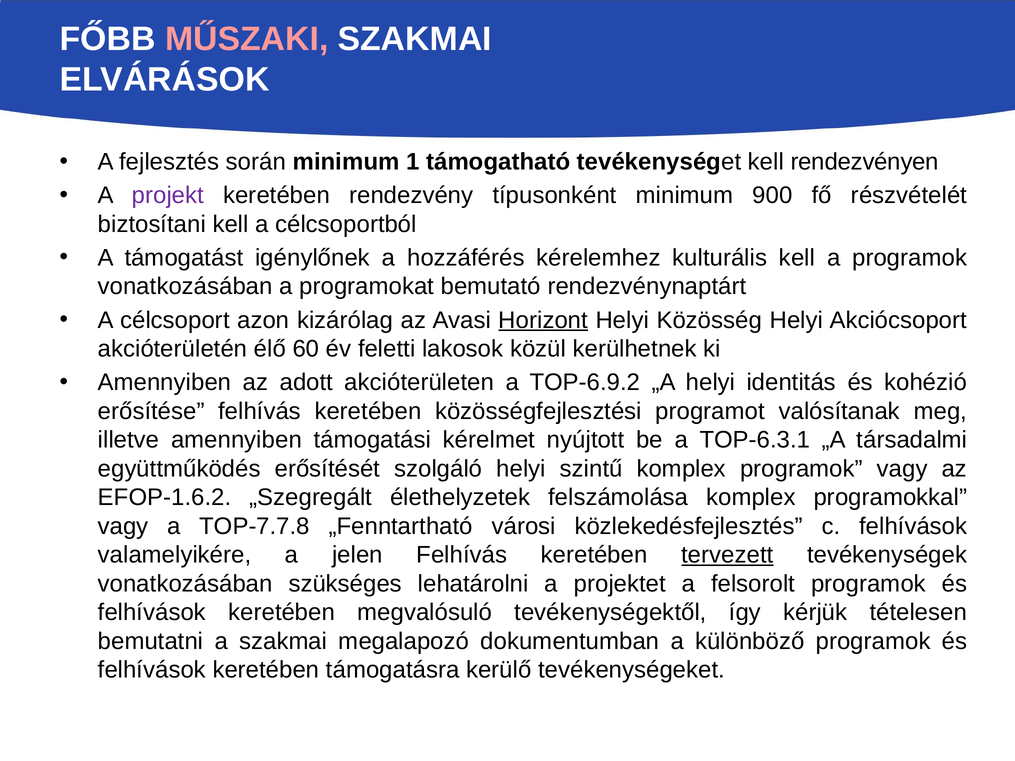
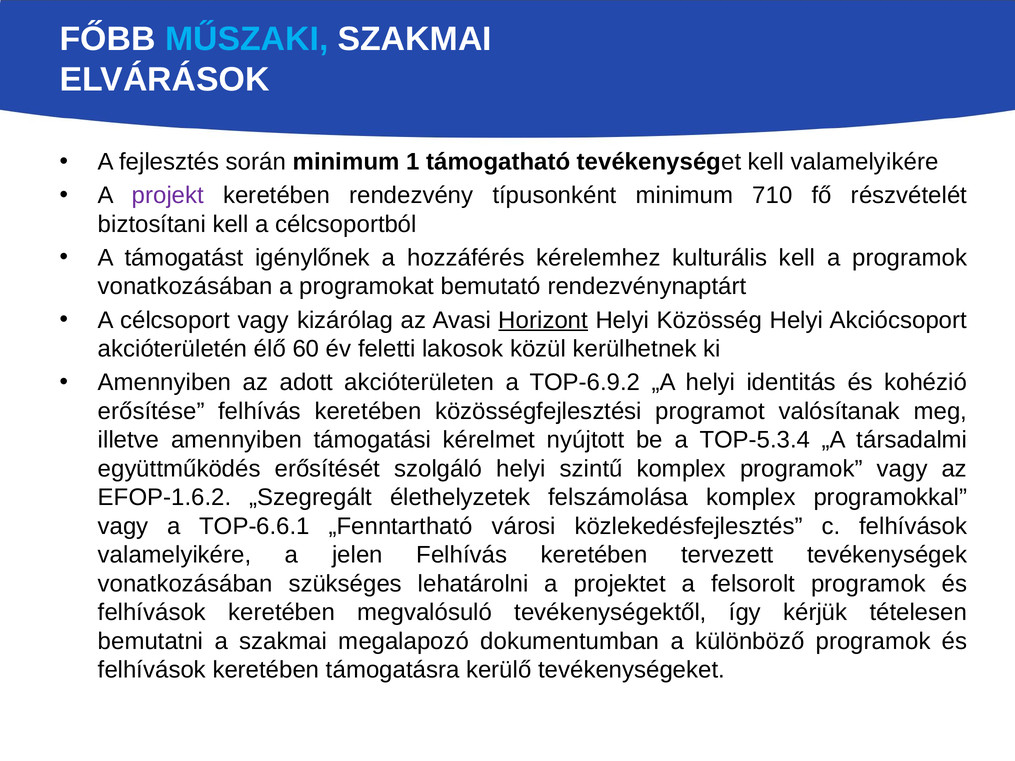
MŰSZAKI colour: pink -> light blue
kell rendezvényen: rendezvényen -> valamelyikére
900: 900 -> 710
célcsoport azon: azon -> vagy
TOP-6.3.1: TOP-6.3.1 -> TOP-5.3.4
TOP-7.7.8: TOP-7.7.8 -> TOP-6.6.1
tervezett underline: present -> none
